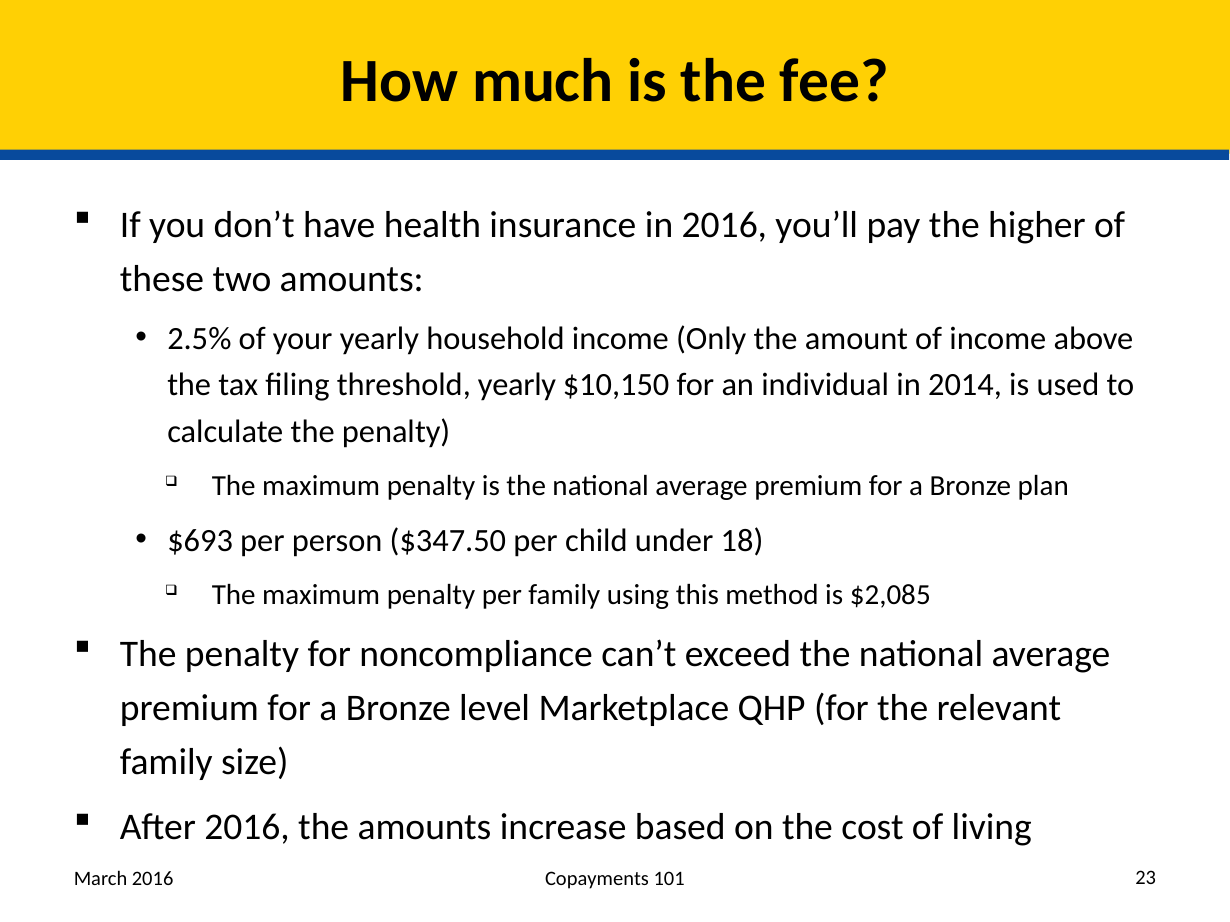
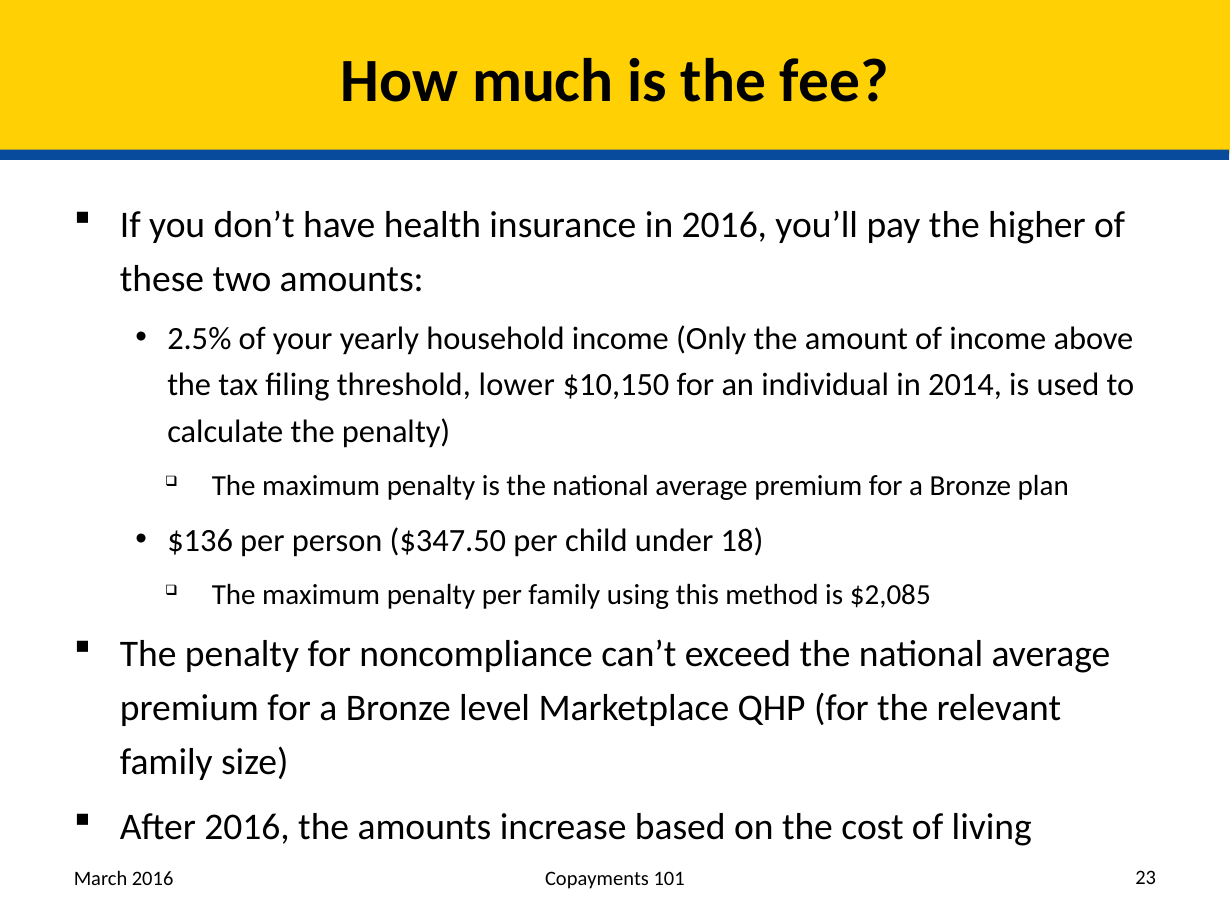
threshold yearly: yearly -> lower
$693: $693 -> $136
